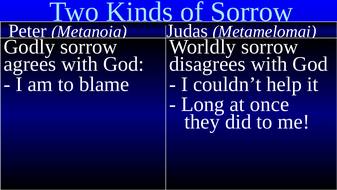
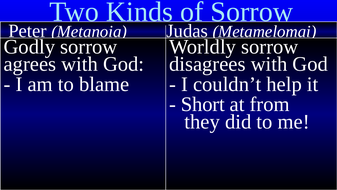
Long: Long -> Short
once: once -> from
